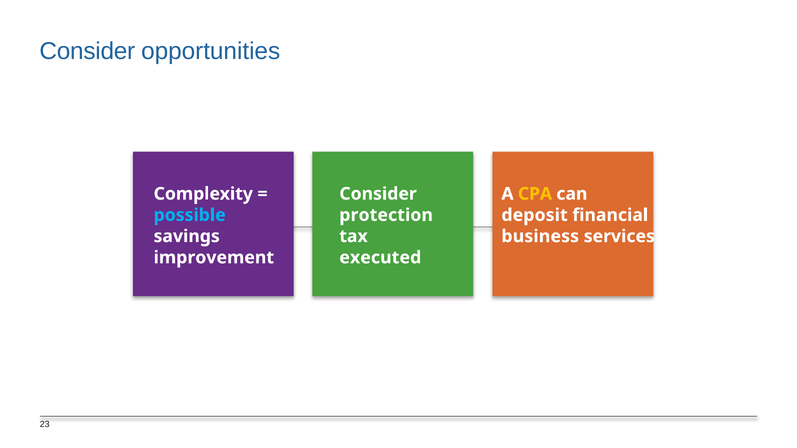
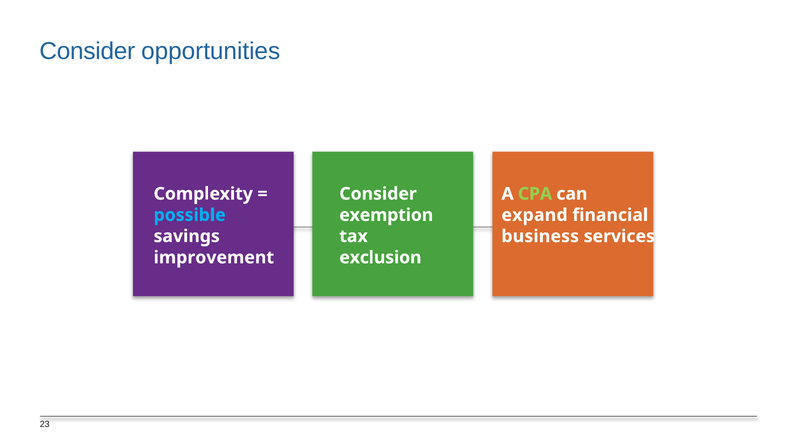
CPA colour: yellow -> light green
protection: protection -> exemption
deposit: deposit -> expand
executed: executed -> exclusion
